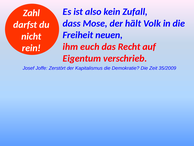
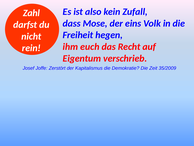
hält: hält -> eins
neuen: neuen -> hegen
